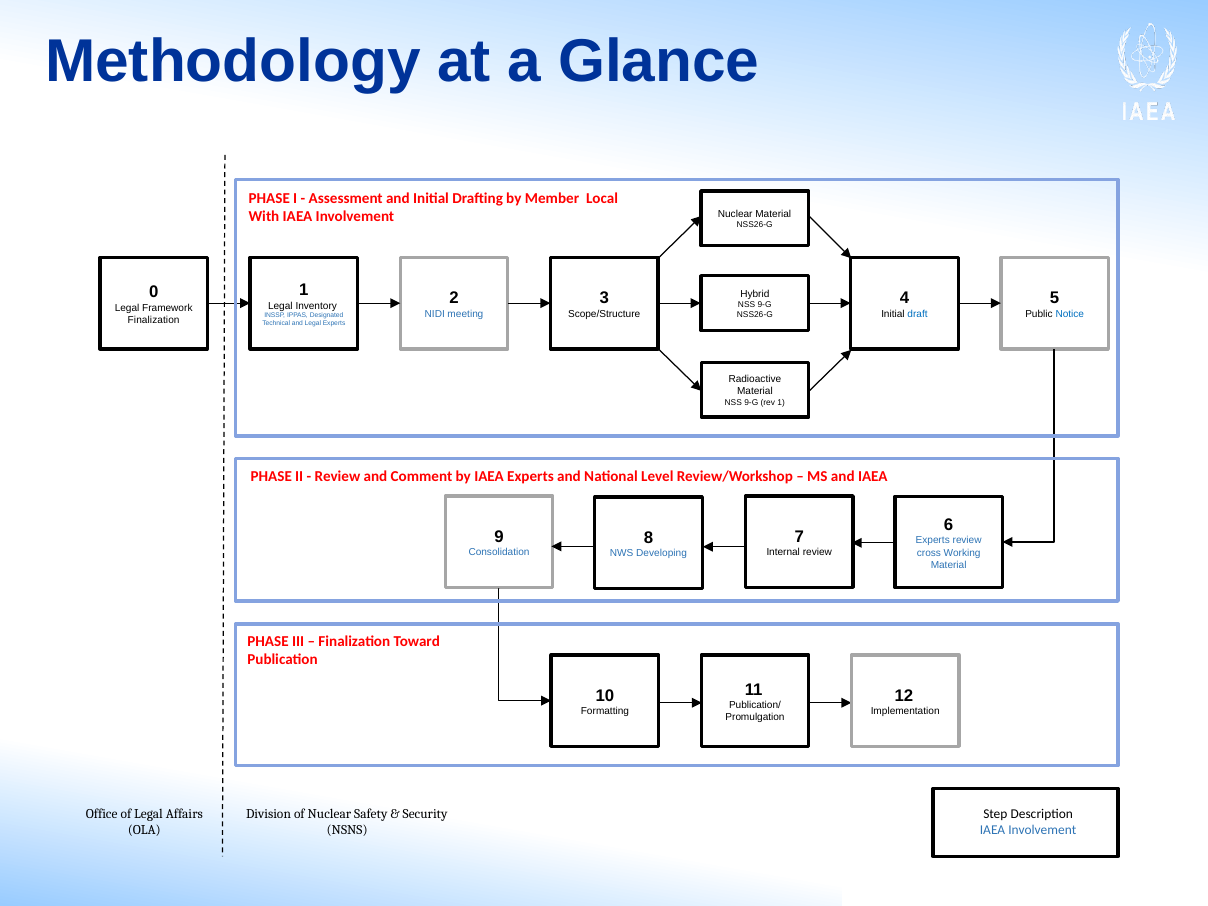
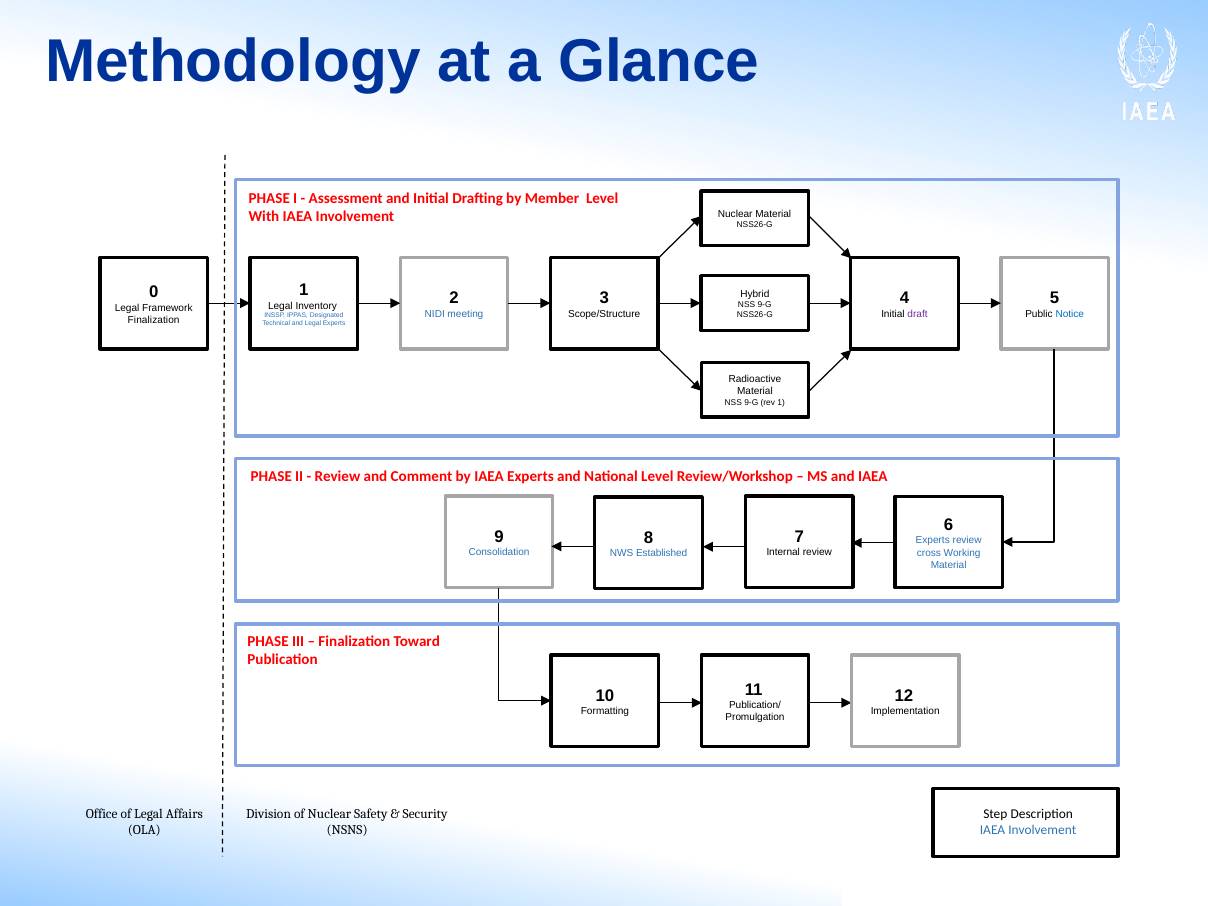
Member Local: Local -> Level
draft colour: blue -> purple
Developing: Developing -> Established
